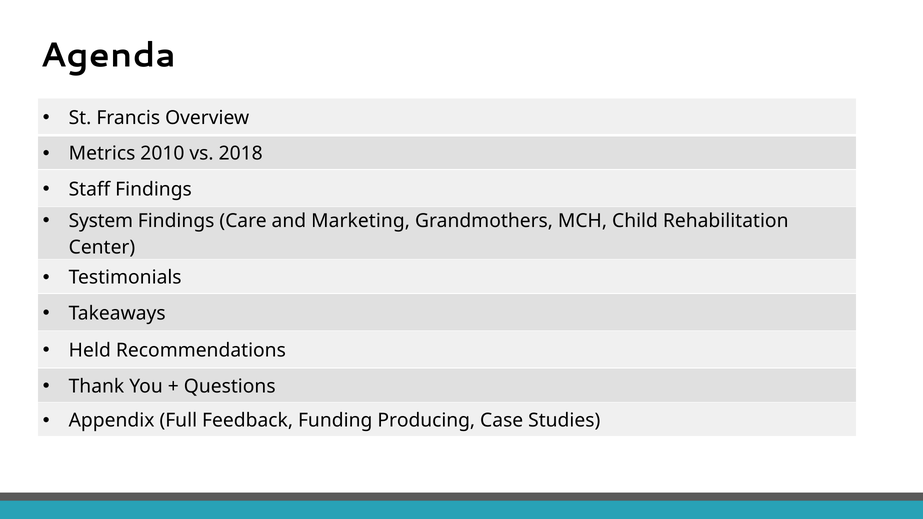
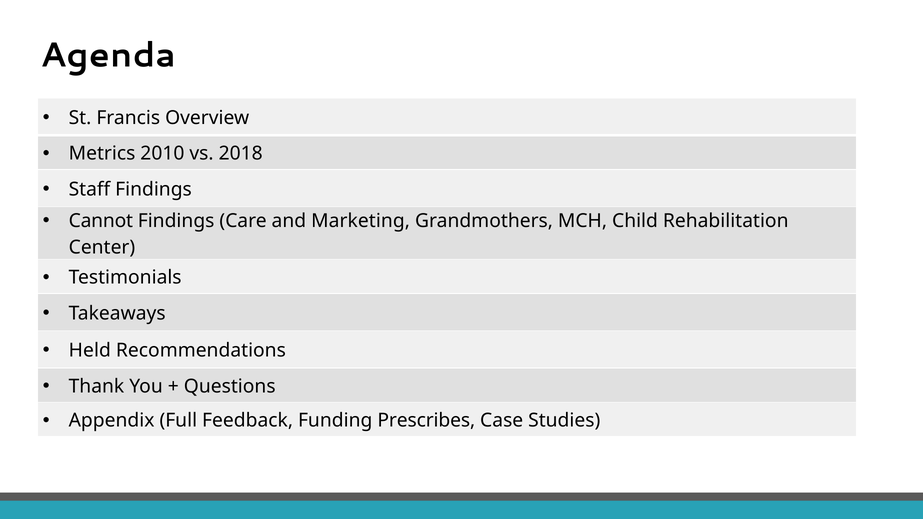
System: System -> Cannot
Producing: Producing -> Prescribes
